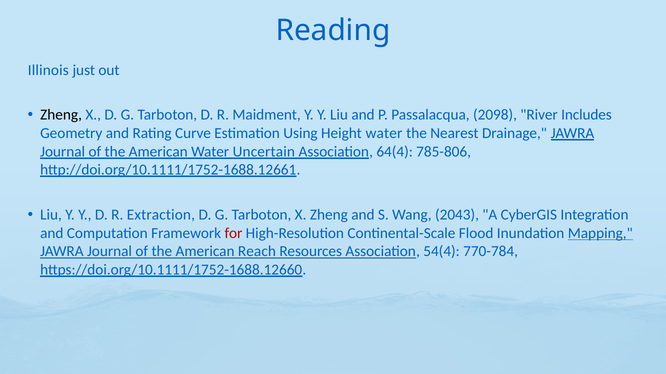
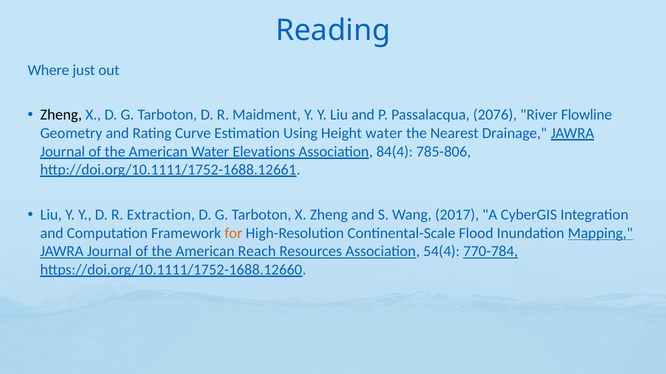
Illinois: Illinois -> Where
2098: 2098 -> 2076
Includes: Includes -> Flowline
Uncertain: Uncertain -> Elevations
64(4: 64(4 -> 84(4
2043: 2043 -> 2017
for colour: red -> orange
770-784 underline: none -> present
